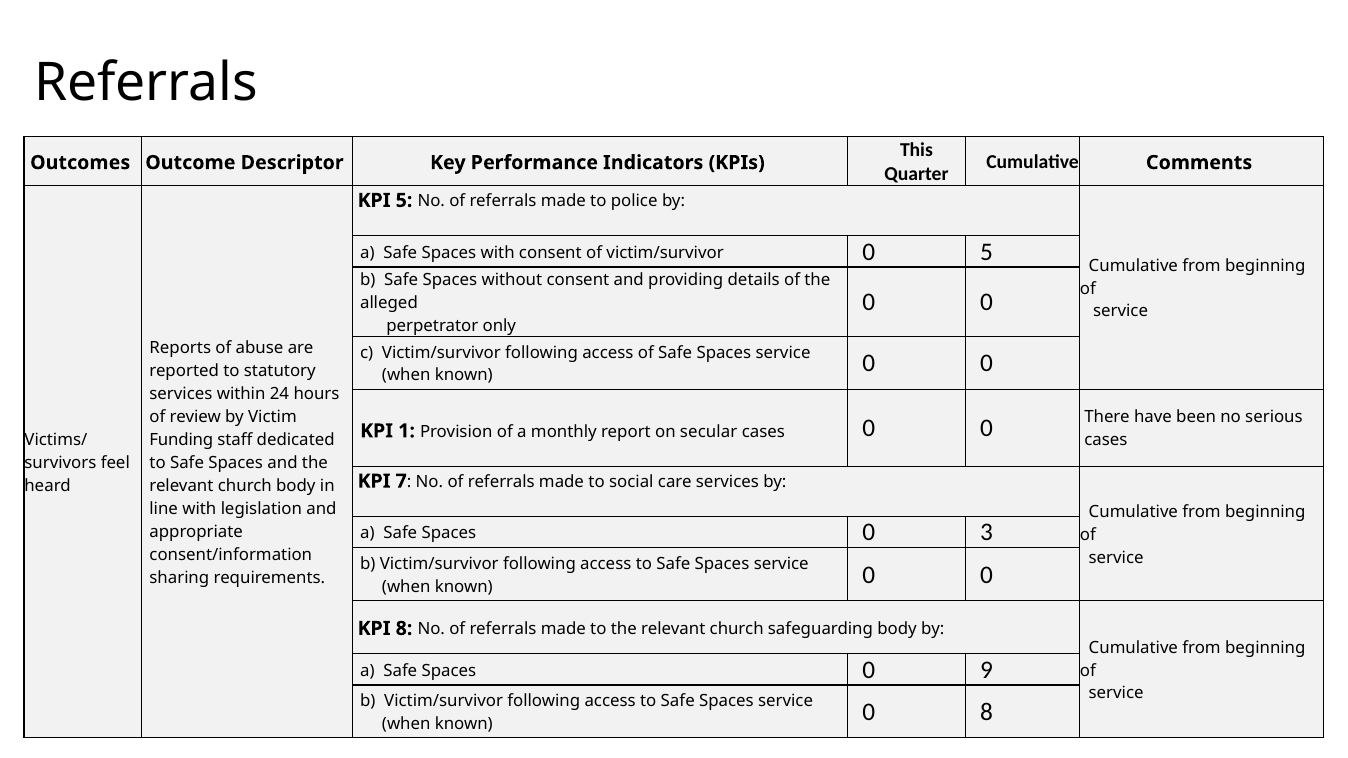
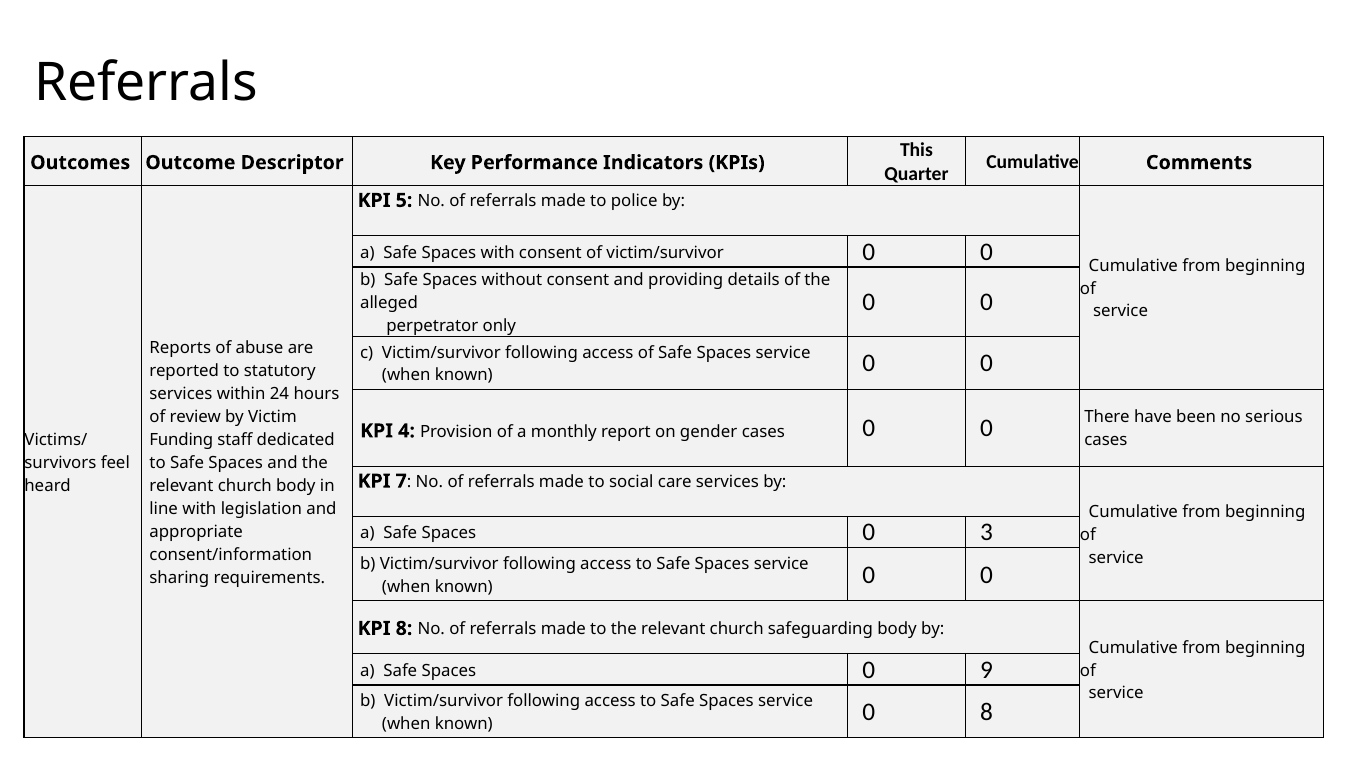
victim/survivor 0 5: 5 -> 0
1: 1 -> 4
secular: secular -> gender
